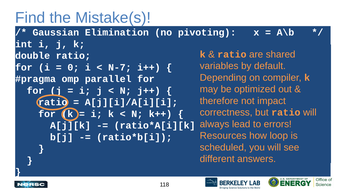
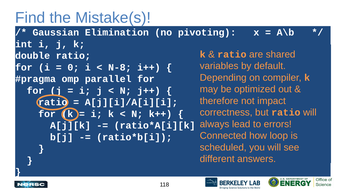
N-7: N-7 -> N-8
Resources: Resources -> Connected
